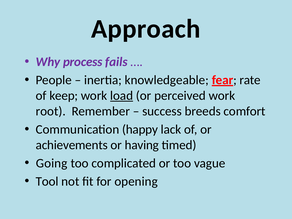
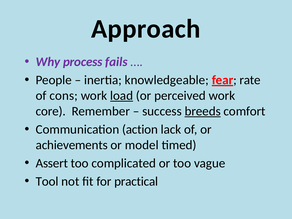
keep: keep -> cons
root: root -> core
breeds underline: none -> present
happy: happy -> action
having: having -> model
Going: Going -> Assert
opening: opening -> practical
